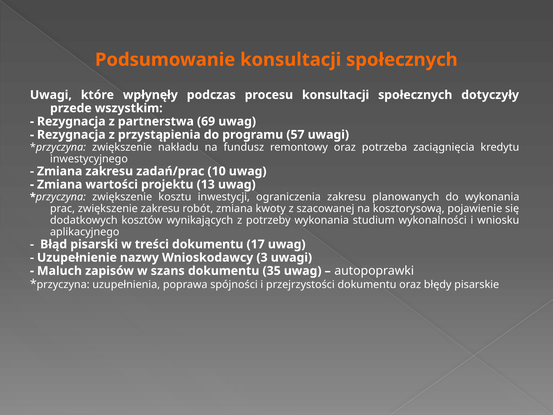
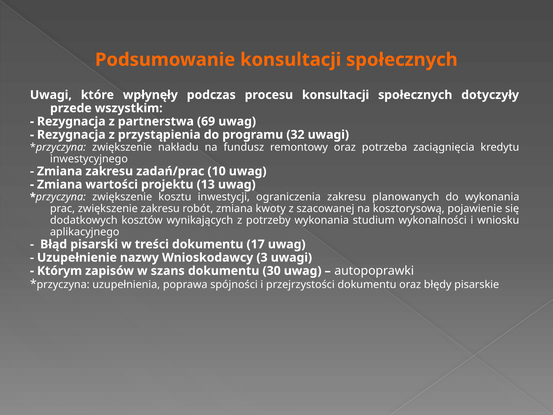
57: 57 -> 32
Maluch: Maluch -> Którym
35: 35 -> 30
